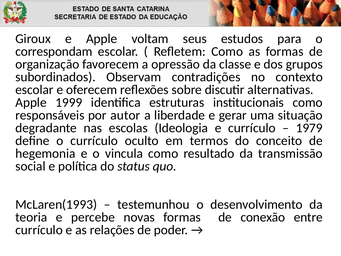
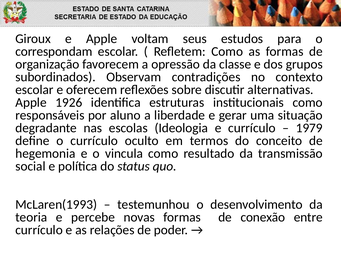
1999: 1999 -> 1926
autor: autor -> aluno
